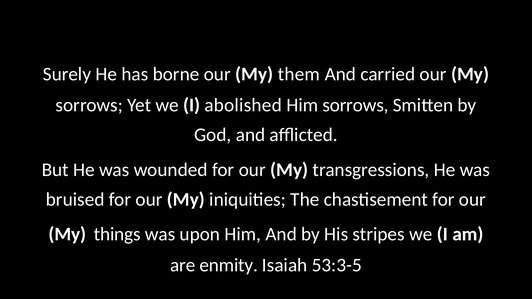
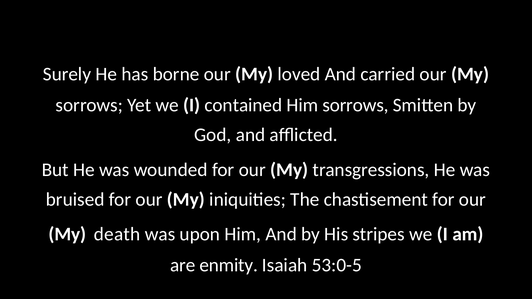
them: them -> loved
abolished: abolished -> contained
things: things -> death
53:3-5: 53:3-5 -> 53:0-5
